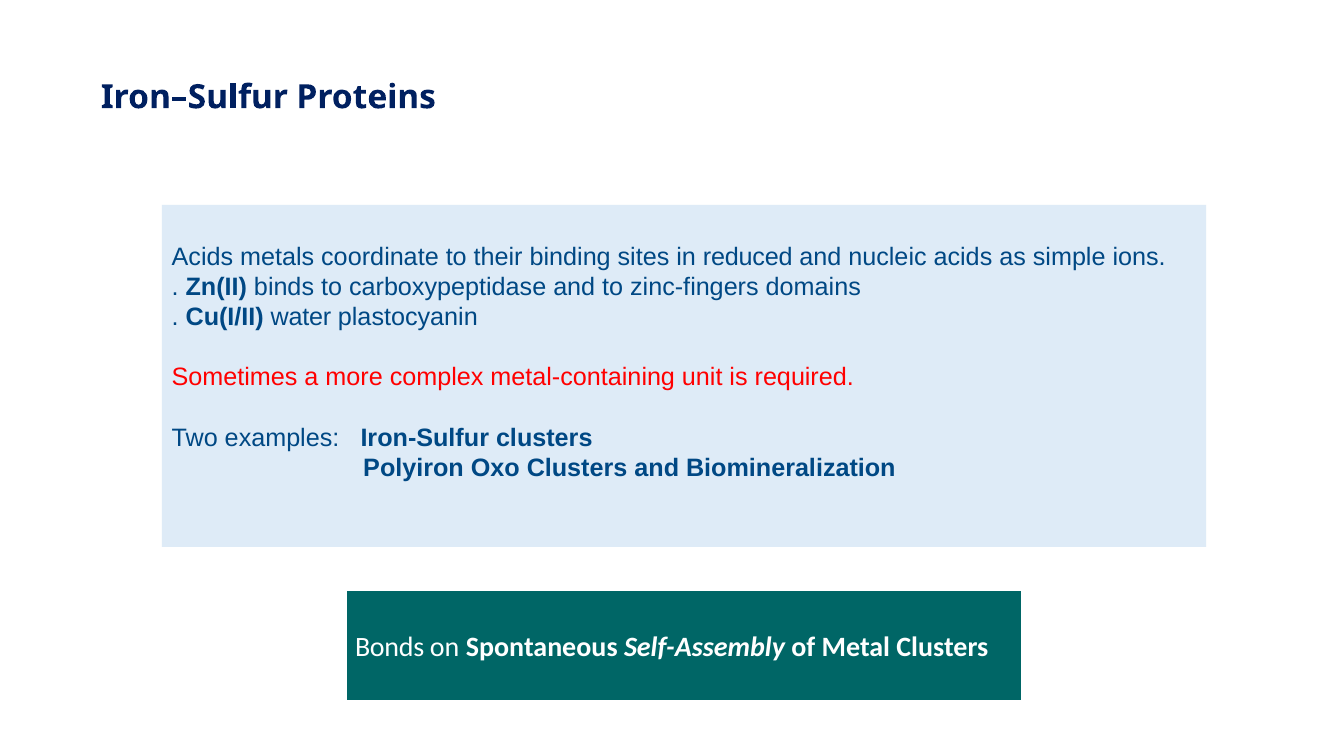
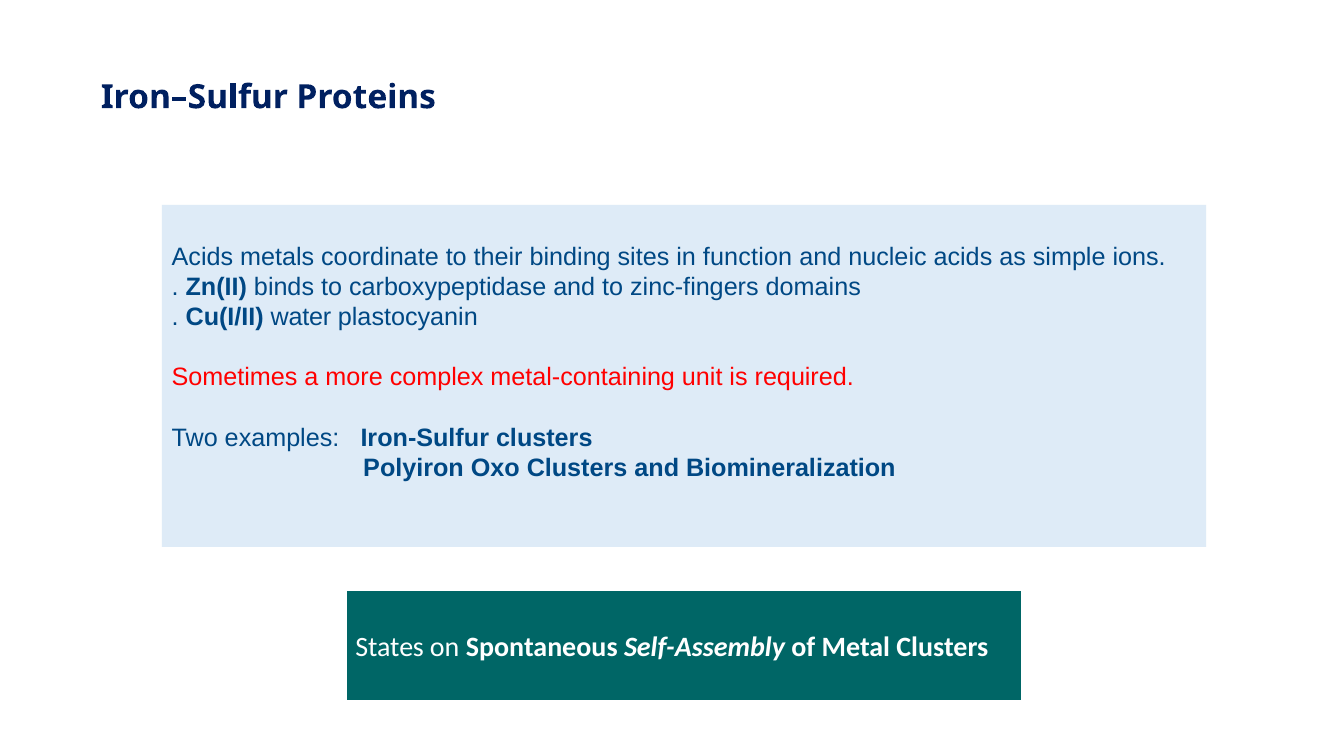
reduced: reduced -> function
Bonds: Bonds -> States
